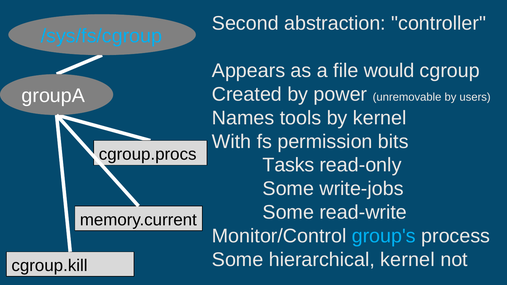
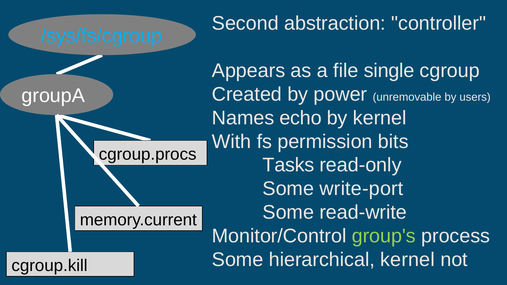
would: would -> single
tools: tools -> echo
write-jobs: write-jobs -> write-port
group's colour: light blue -> light green
